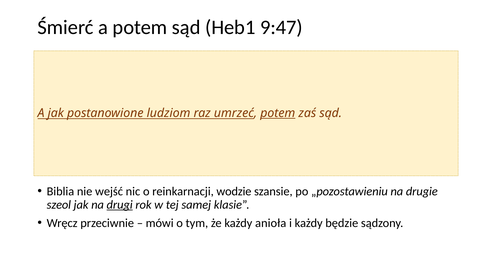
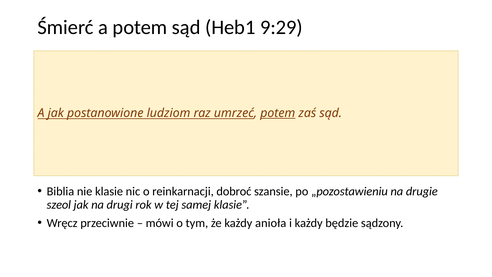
9:47: 9:47 -> 9:29
nie wejść: wejść -> klasie
wodzie: wodzie -> dobroć
drugi underline: present -> none
